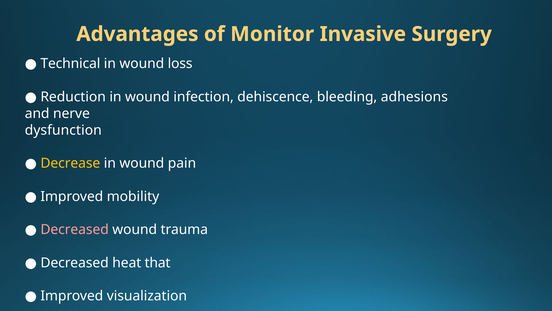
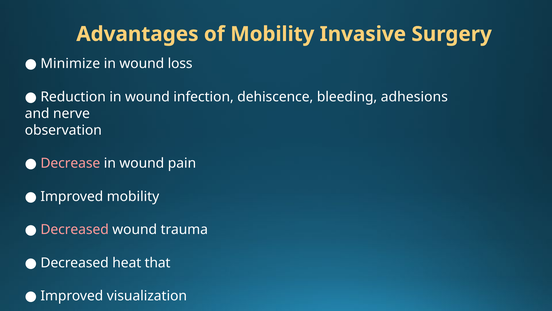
of Monitor: Monitor -> Mobility
Technical: Technical -> Minimize
dysfunction: dysfunction -> observation
Decrease colour: yellow -> pink
